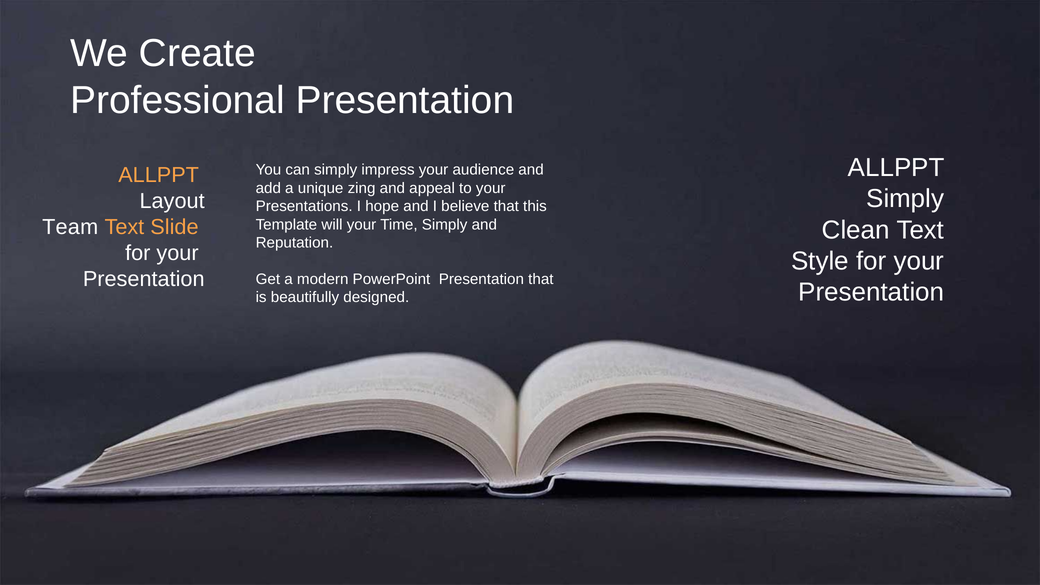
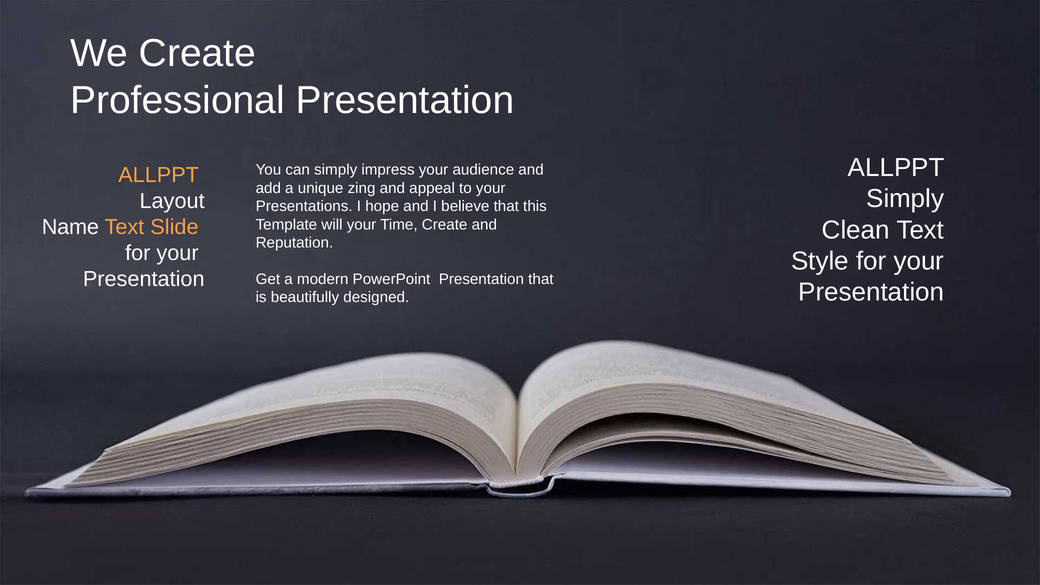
Team: Team -> Name
Time Simply: Simply -> Create
